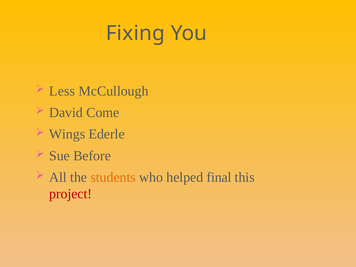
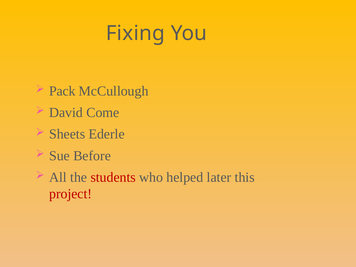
Less: Less -> Pack
Wings: Wings -> Sheets
students colour: orange -> red
final: final -> later
